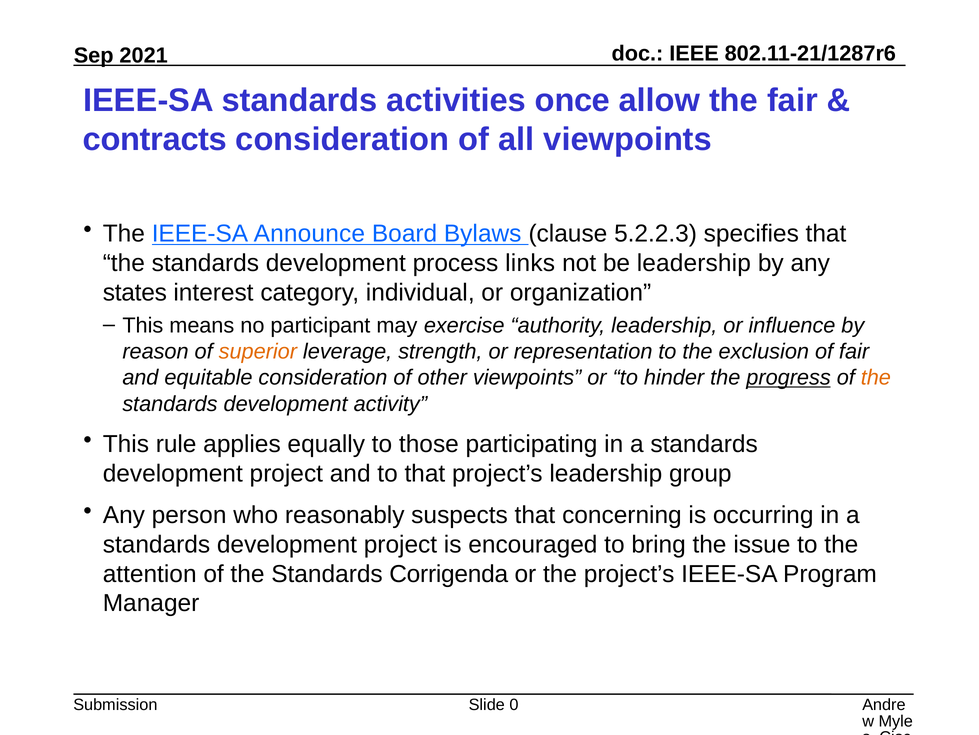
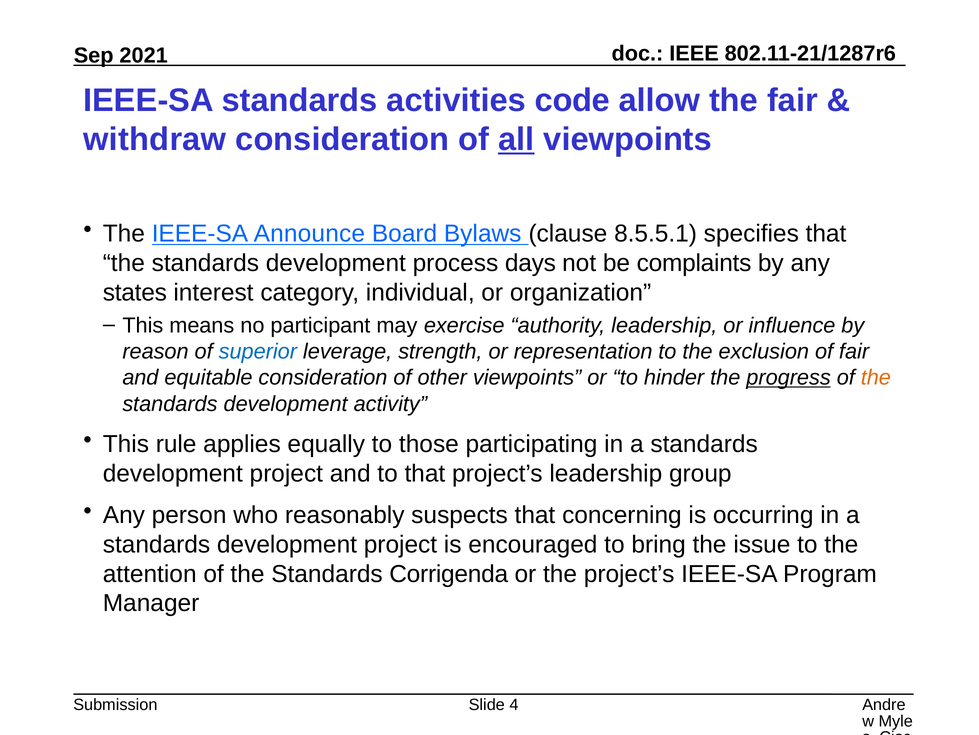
once: once -> code
contracts: contracts -> withdraw
all underline: none -> present
5.2.2.3: 5.2.2.3 -> 8.5.5.1
links: links -> days
be leadership: leadership -> complaints
superior colour: orange -> blue
0: 0 -> 4
